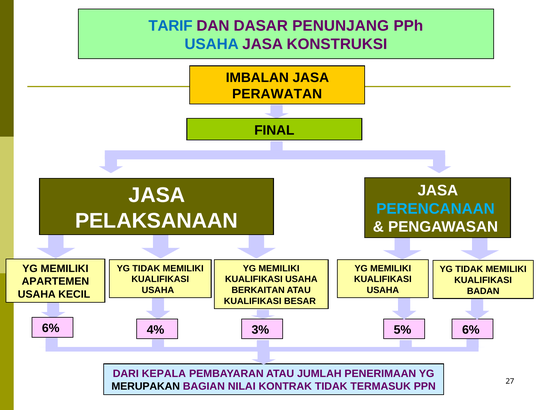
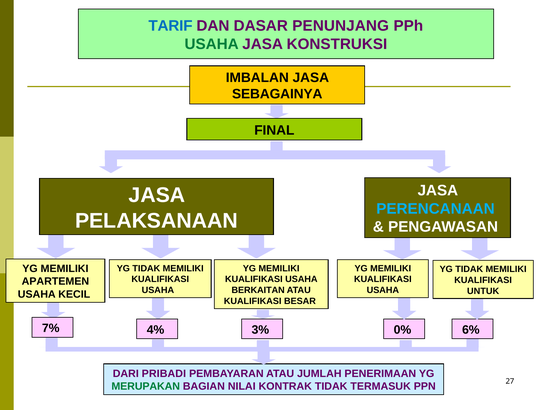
USAHA at (212, 44) colour: blue -> green
PERAWATAN: PERAWATAN -> SEBAGAINYA
BADAN: BADAN -> UNTUK
6% at (51, 328): 6% -> 7%
5%: 5% -> 0%
KEPALA: KEPALA -> PRIBADI
MERUPAKAN colour: black -> green
